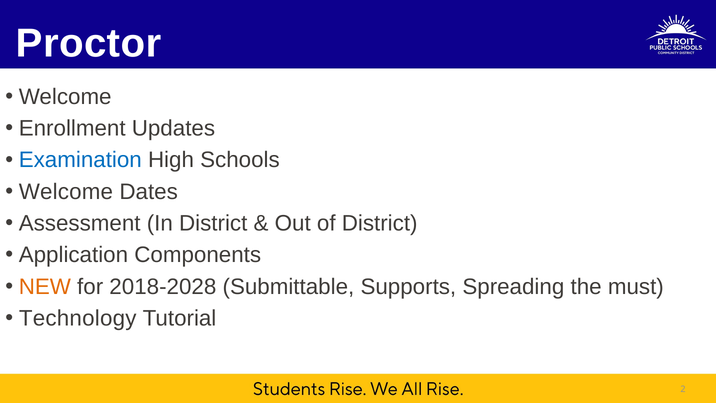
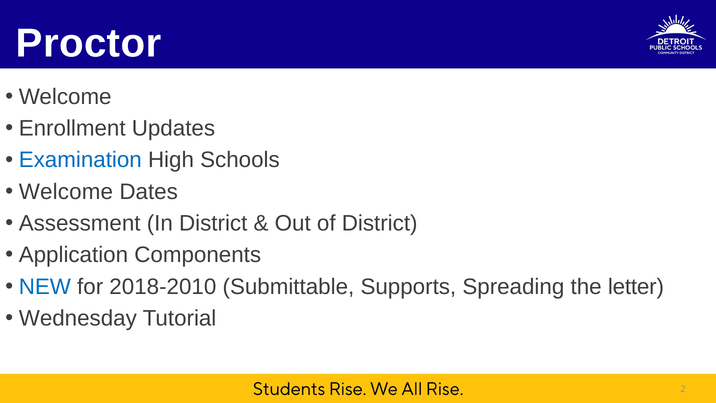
NEW colour: orange -> blue
2018-2028: 2018-2028 -> 2018-2010
must: must -> letter
Technology: Technology -> Wednesday
